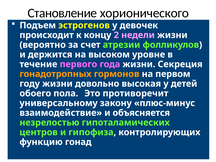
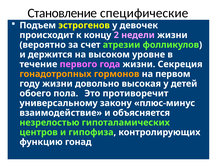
хорионического: хорионического -> специфические
